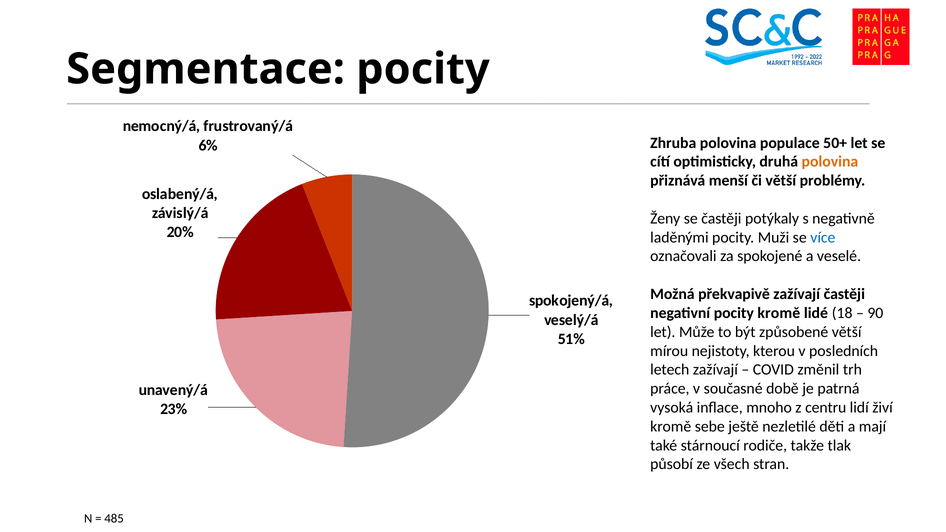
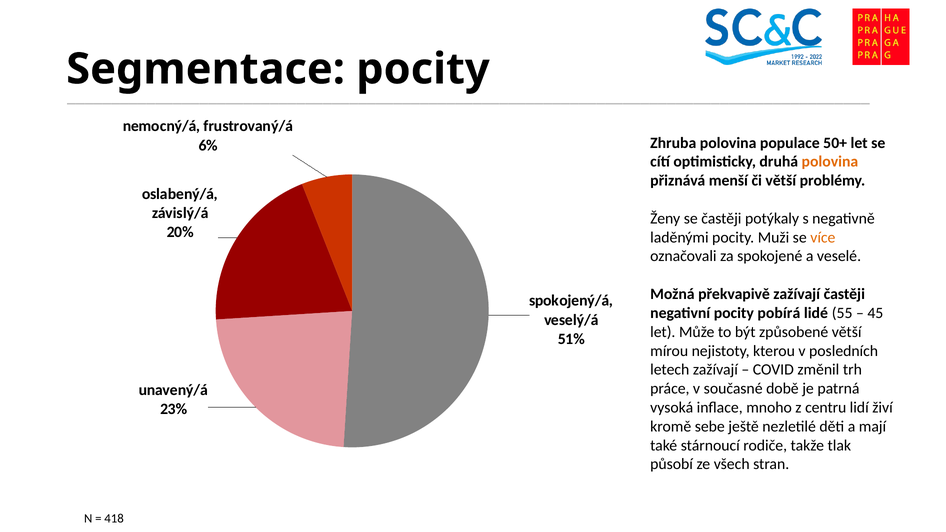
více colour: blue -> orange
pocity kromě: kromě -> pobírá
18: 18 -> 55
90: 90 -> 45
485: 485 -> 418
